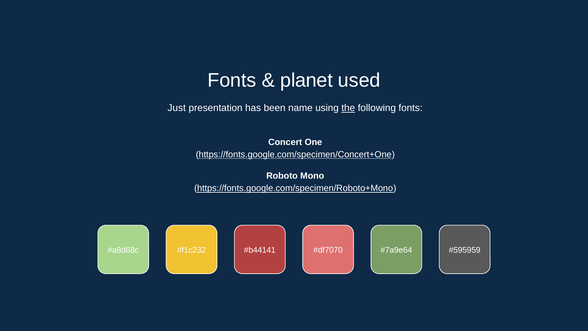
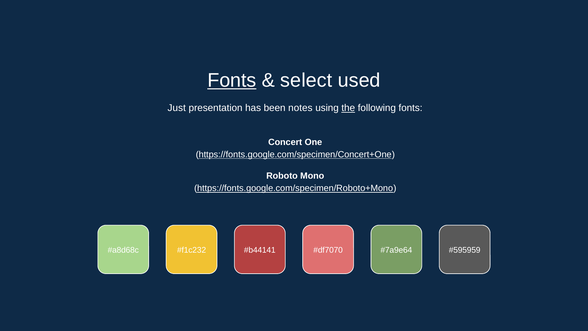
Fonts at (232, 80) underline: none -> present
planet: planet -> select
name: name -> notes
